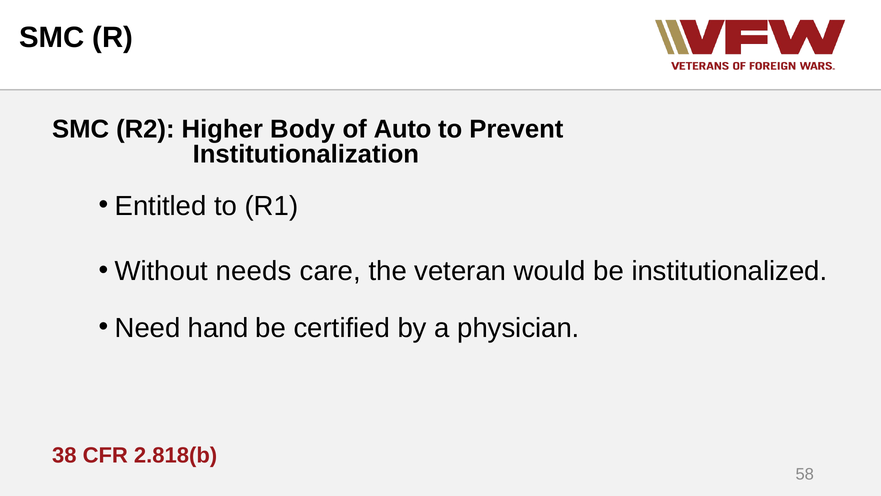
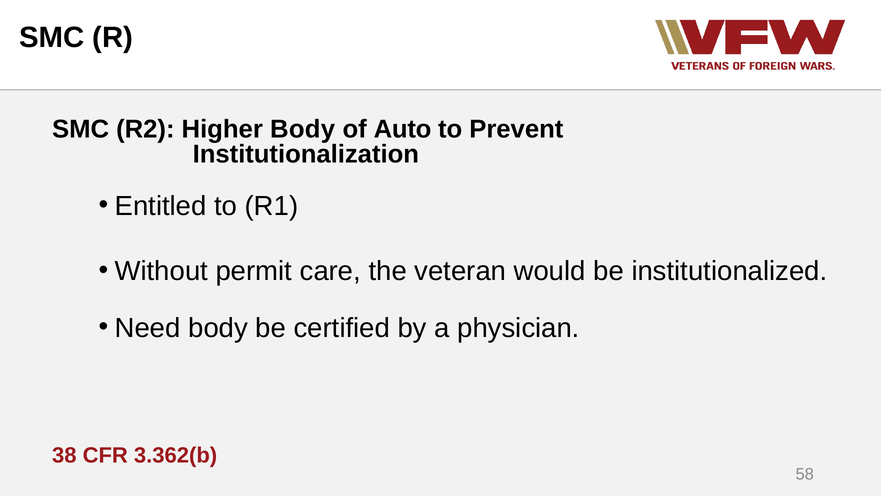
needs: needs -> permit
Need hand: hand -> body
2.818(b: 2.818(b -> 3.362(b
